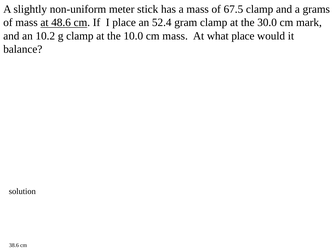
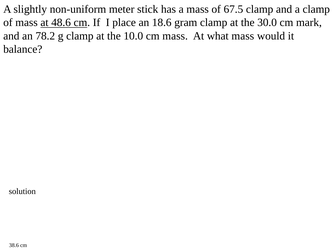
a grams: grams -> clamp
52.4: 52.4 -> 18.6
10.2: 10.2 -> 78.2
what place: place -> mass
